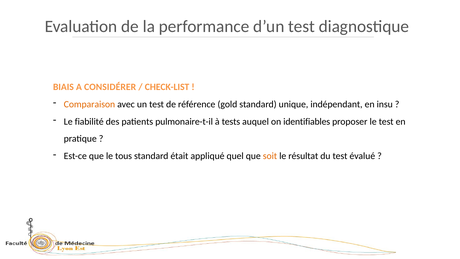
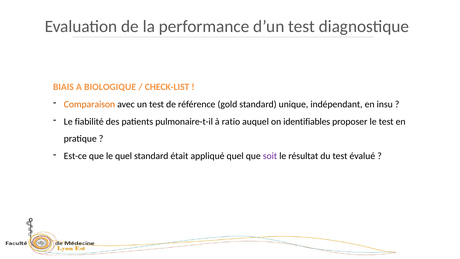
CONSIDÉRER: CONSIDÉRER -> BIOLOGIQUE
tests: tests -> ratio
le tous: tous -> quel
soit colour: orange -> purple
